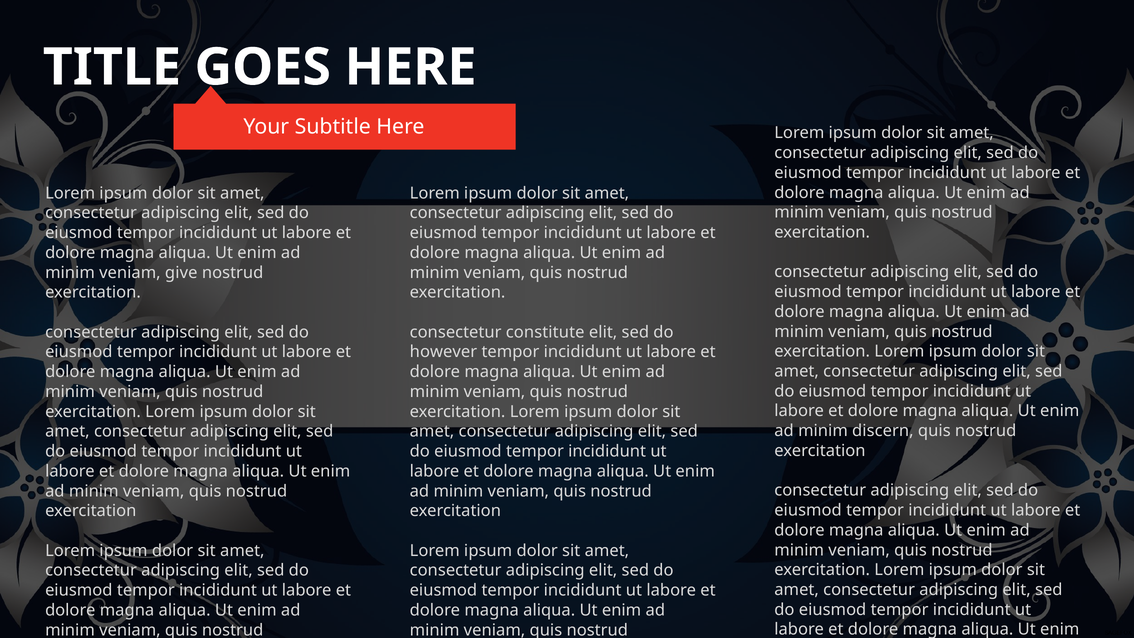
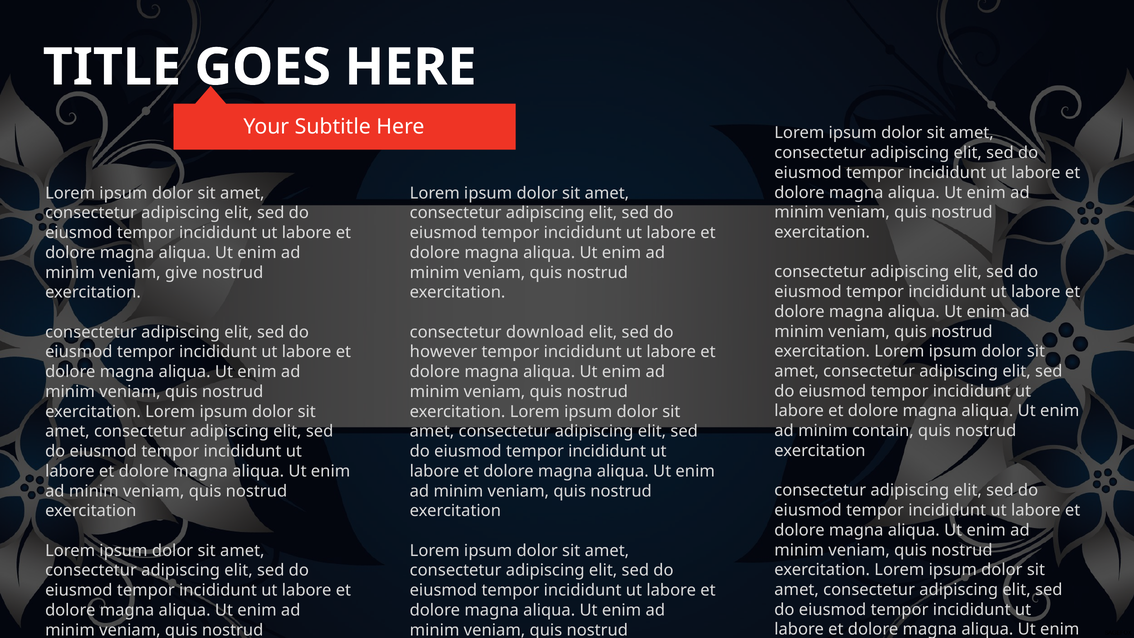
constitute: constitute -> download
discern: discern -> contain
